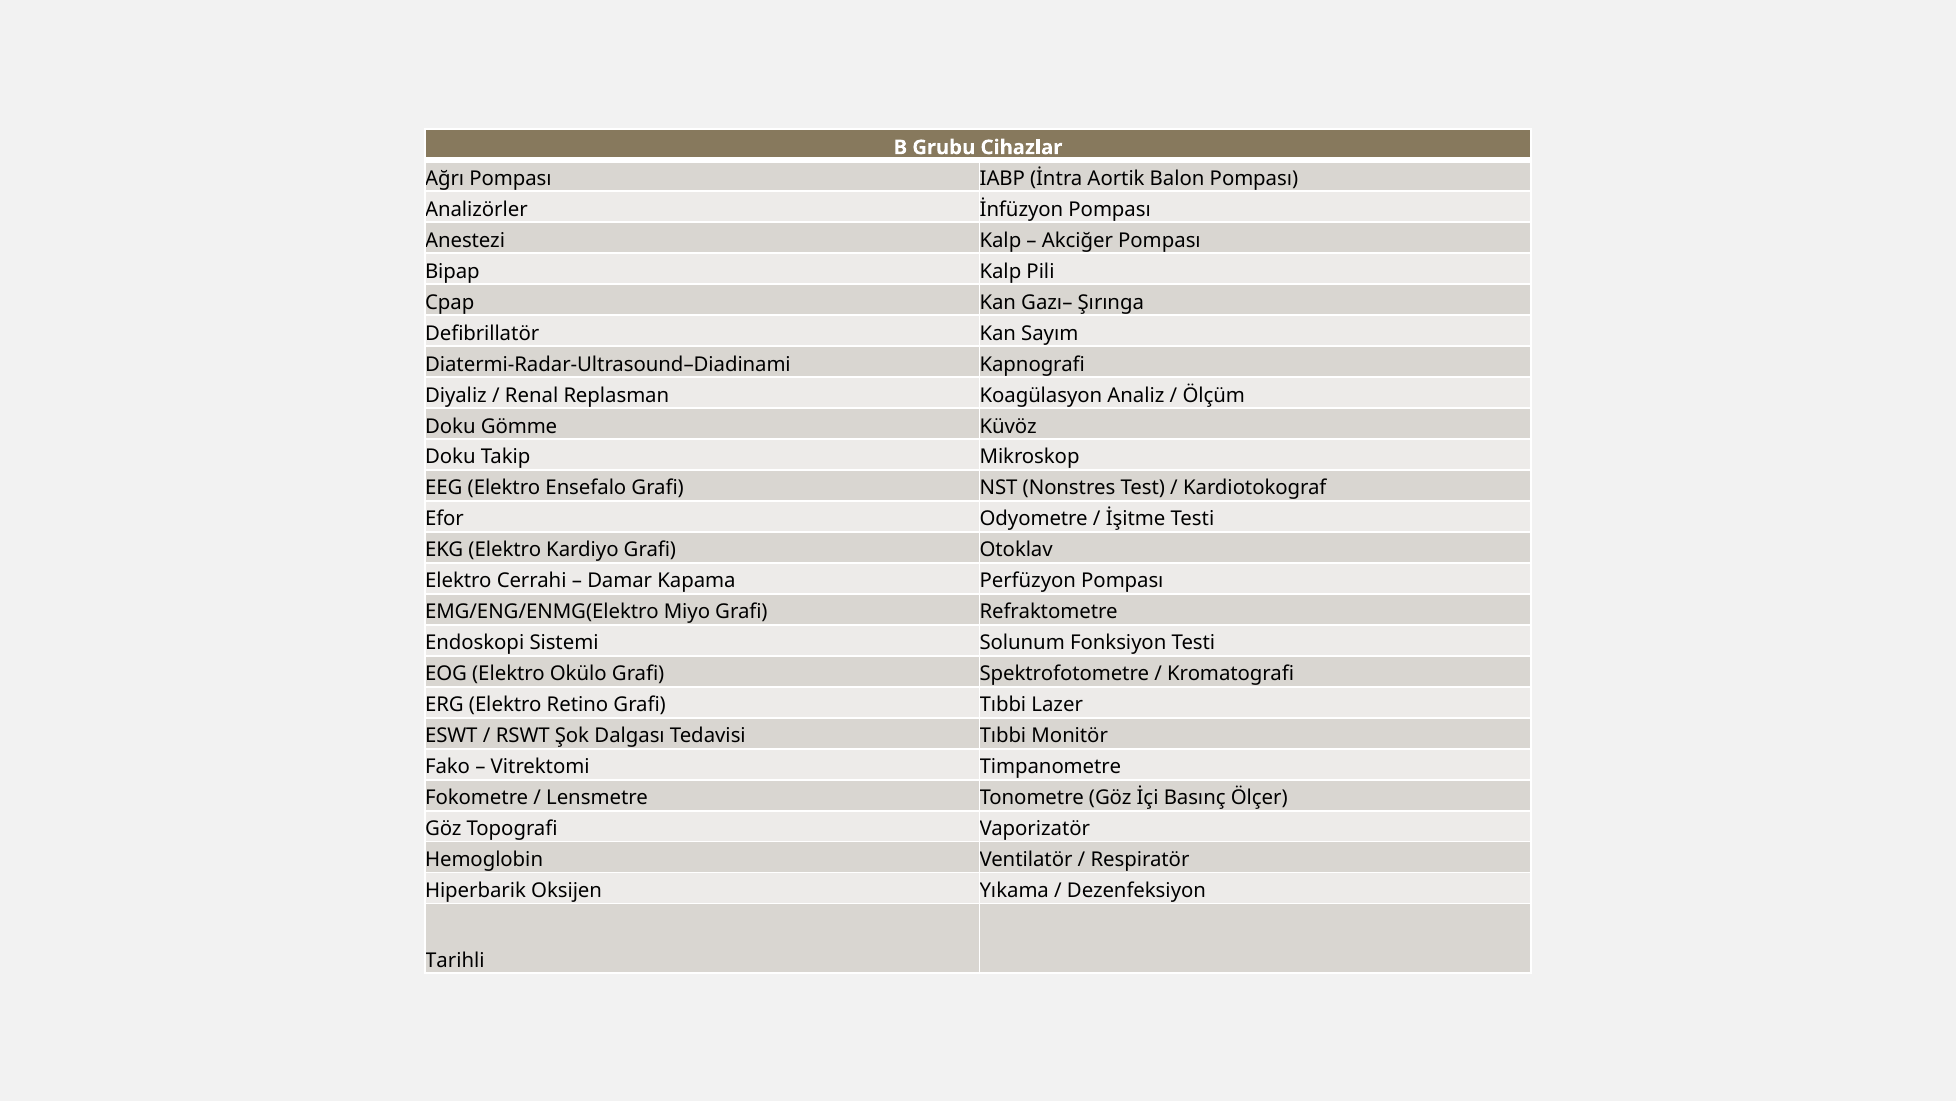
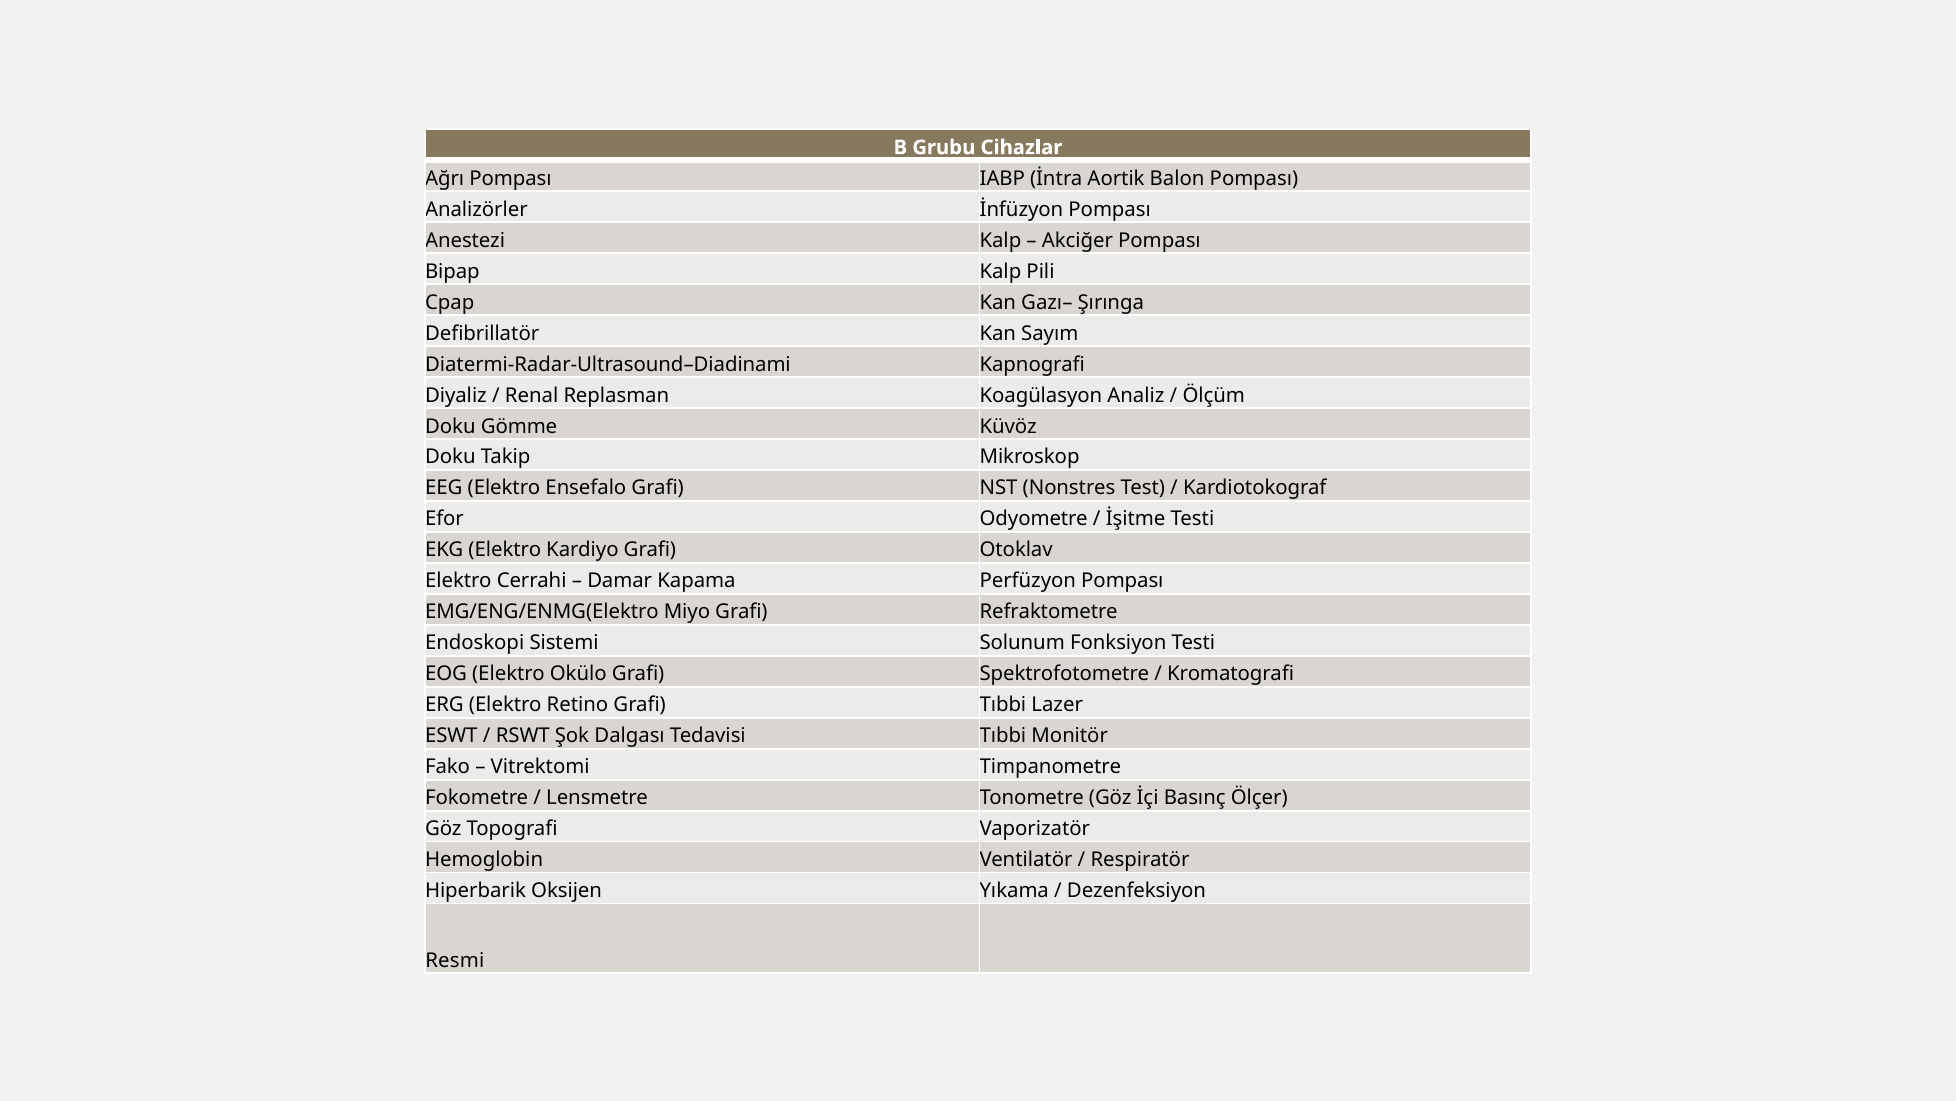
Tarihli: Tarihli -> Resmi
